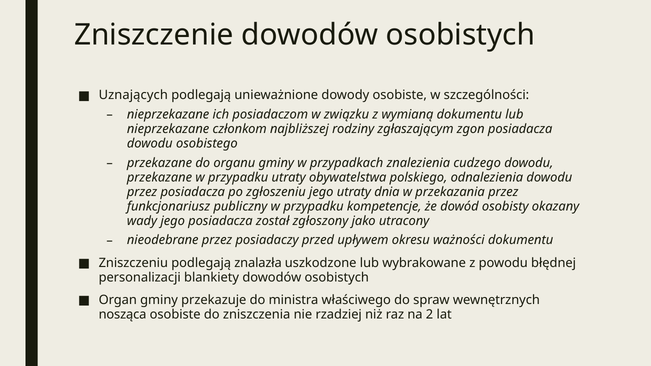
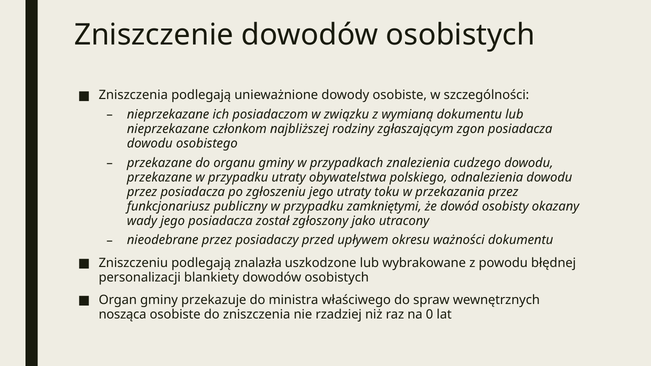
Uznających at (133, 95): Uznających -> Zniszczenia
dnia: dnia -> toku
kompetencje: kompetencje -> zamkniętymi
2: 2 -> 0
